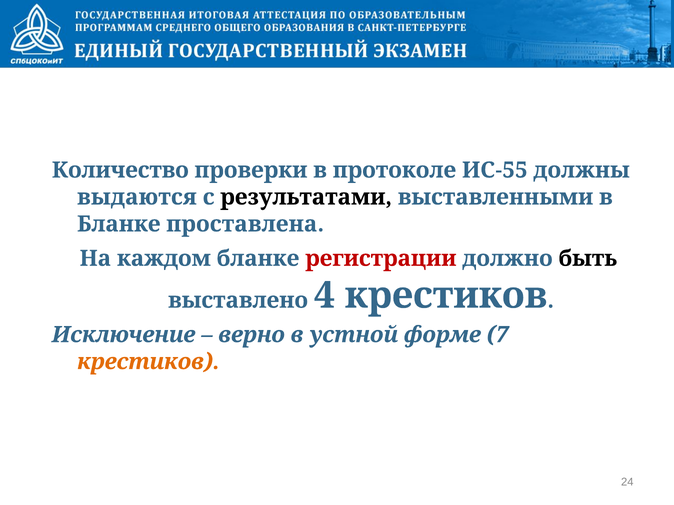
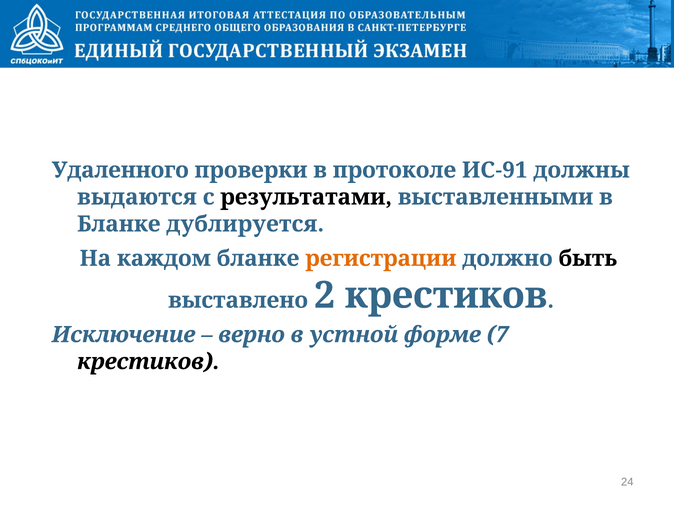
Количество: Количество -> Удаленного
ИС-55: ИС-55 -> ИС-91
проставлена: проставлена -> дублируется
регистрации colour: red -> orange
4: 4 -> 2
крестиков at (148, 362) colour: orange -> black
